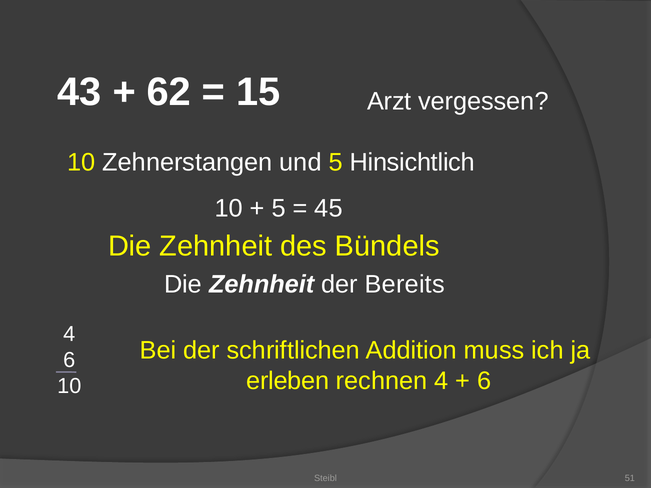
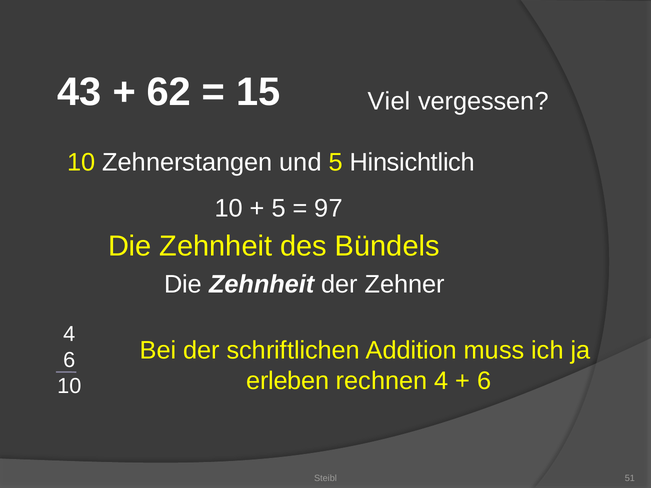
Arzt: Arzt -> Viel
45: 45 -> 97
Bereits: Bereits -> Zehner
